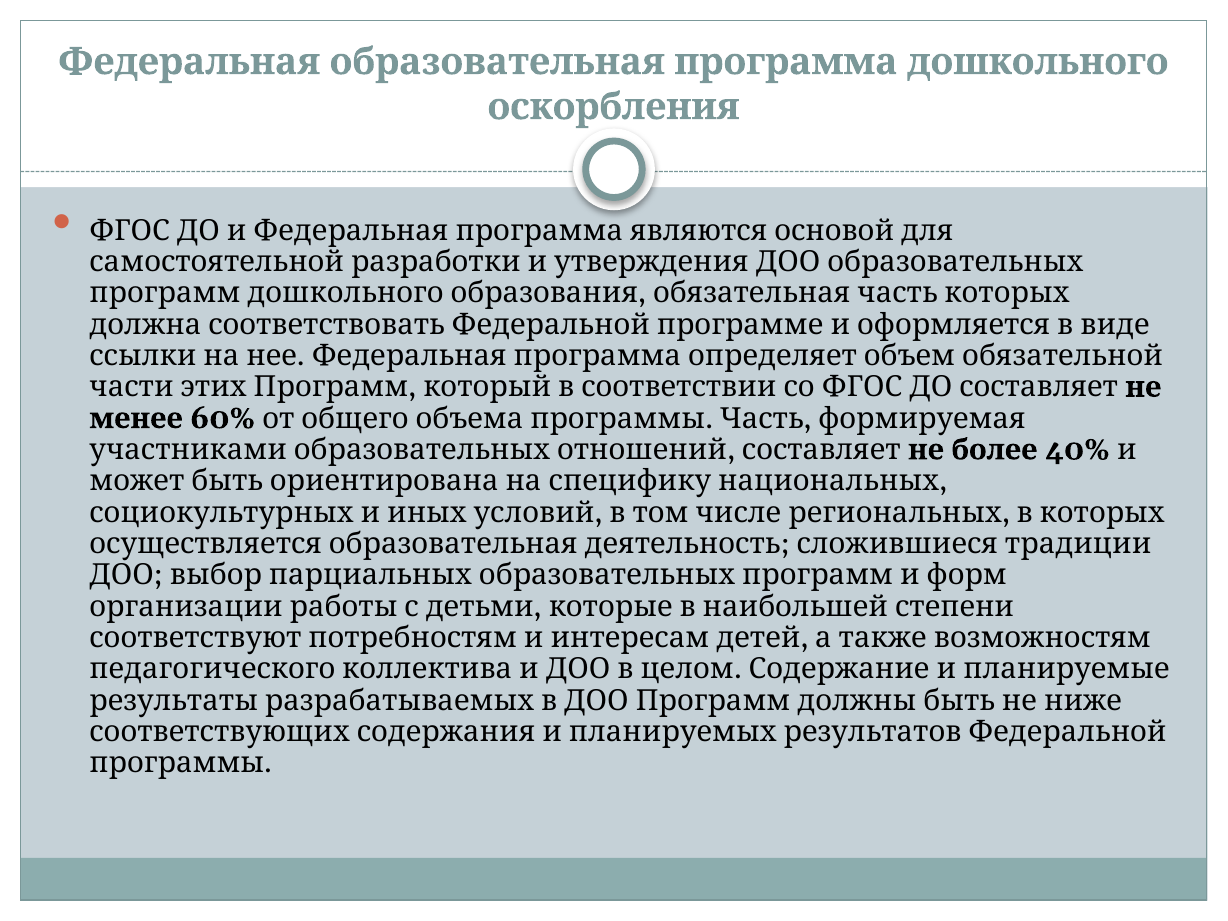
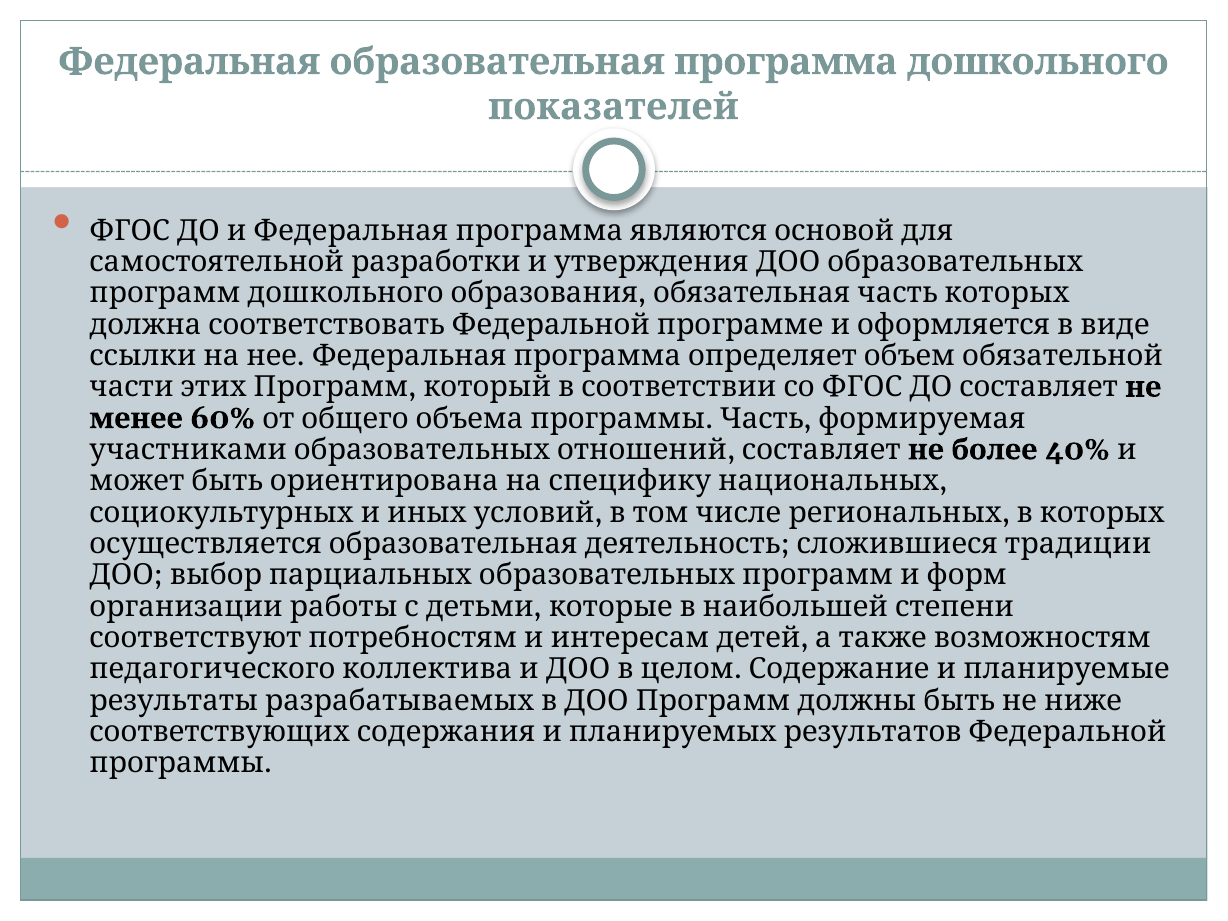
оскорбления: оскорбления -> показателей
